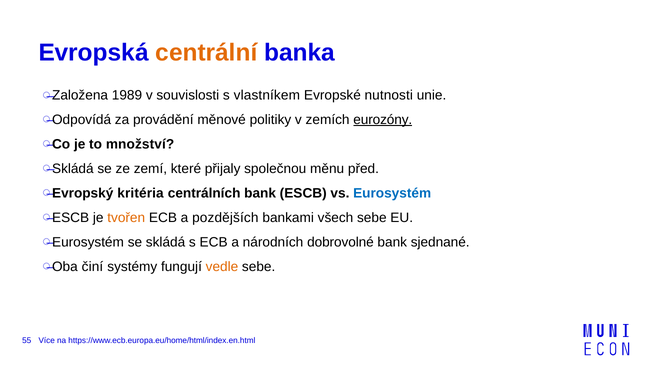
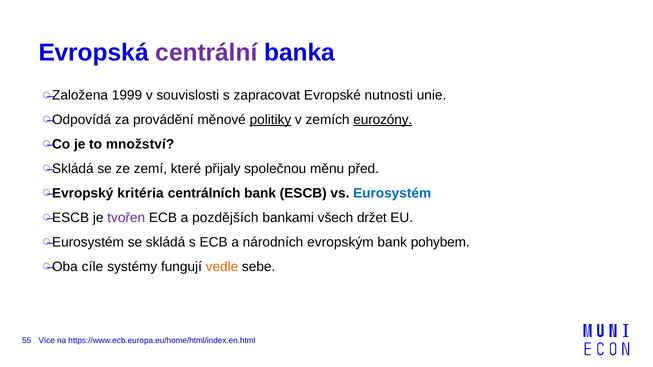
centrální colour: orange -> purple
1989: 1989 -> 1999
vlastníkem: vlastníkem -> zapracovat
politiky underline: none -> present
tvořen colour: orange -> purple
všech sebe: sebe -> držet
dobrovolné: dobrovolné -> evropským
sjednané: sjednané -> pohybem
činí: činí -> cíle
